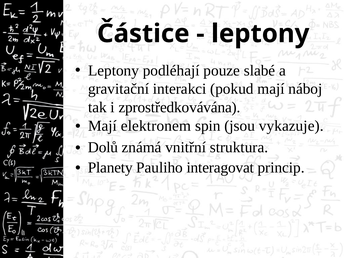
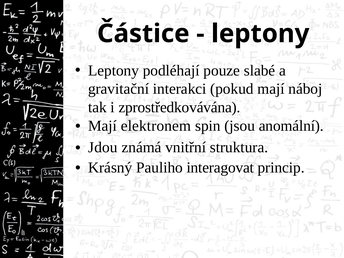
vykazuje: vykazuje -> anomální
Dolů: Dolů -> Jdou
Planety: Planety -> Krásný
